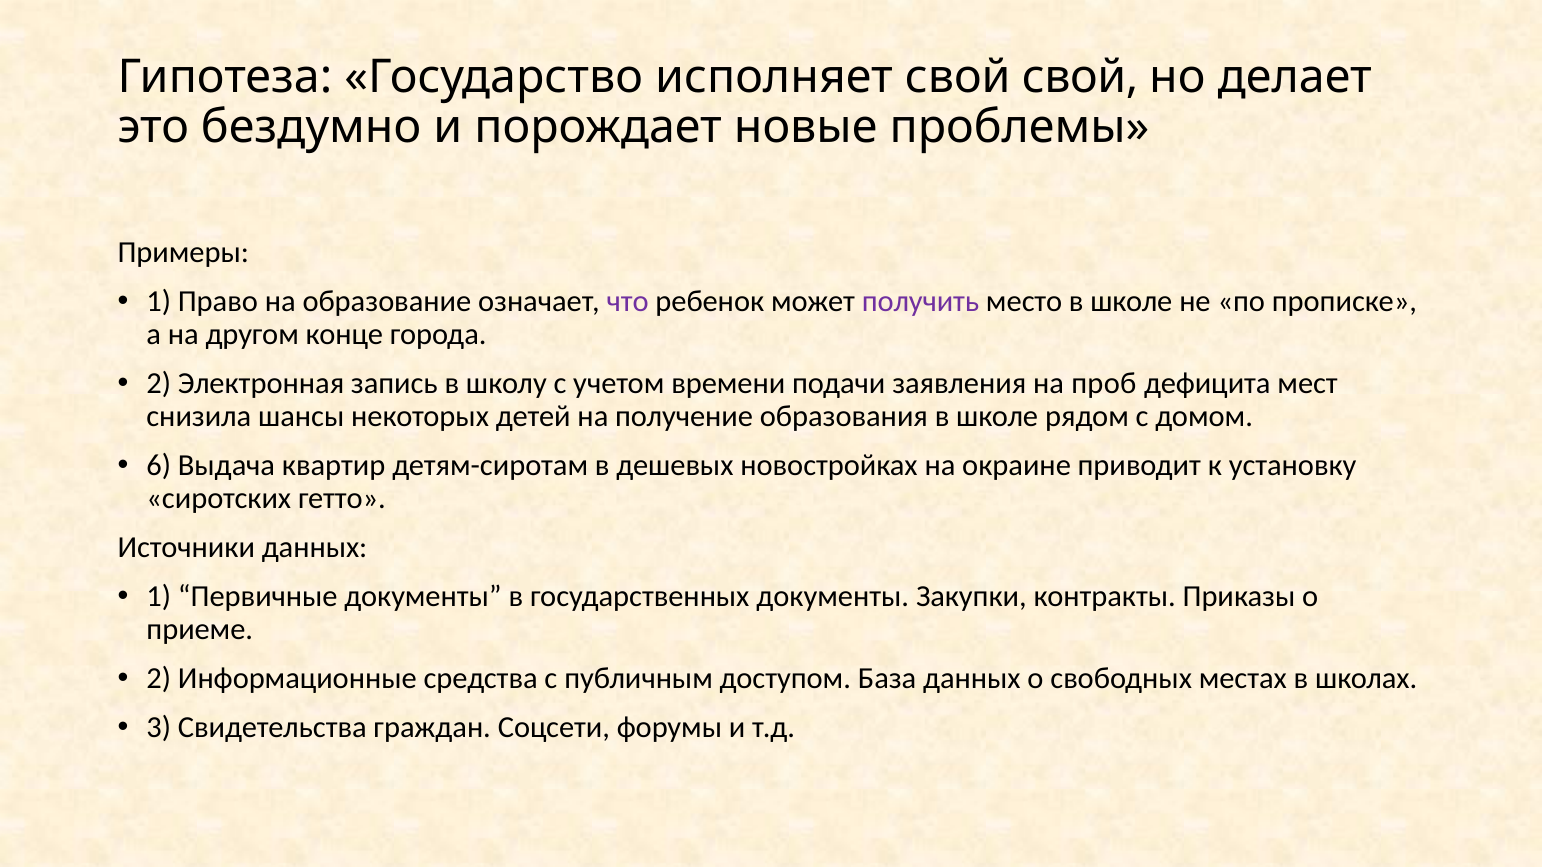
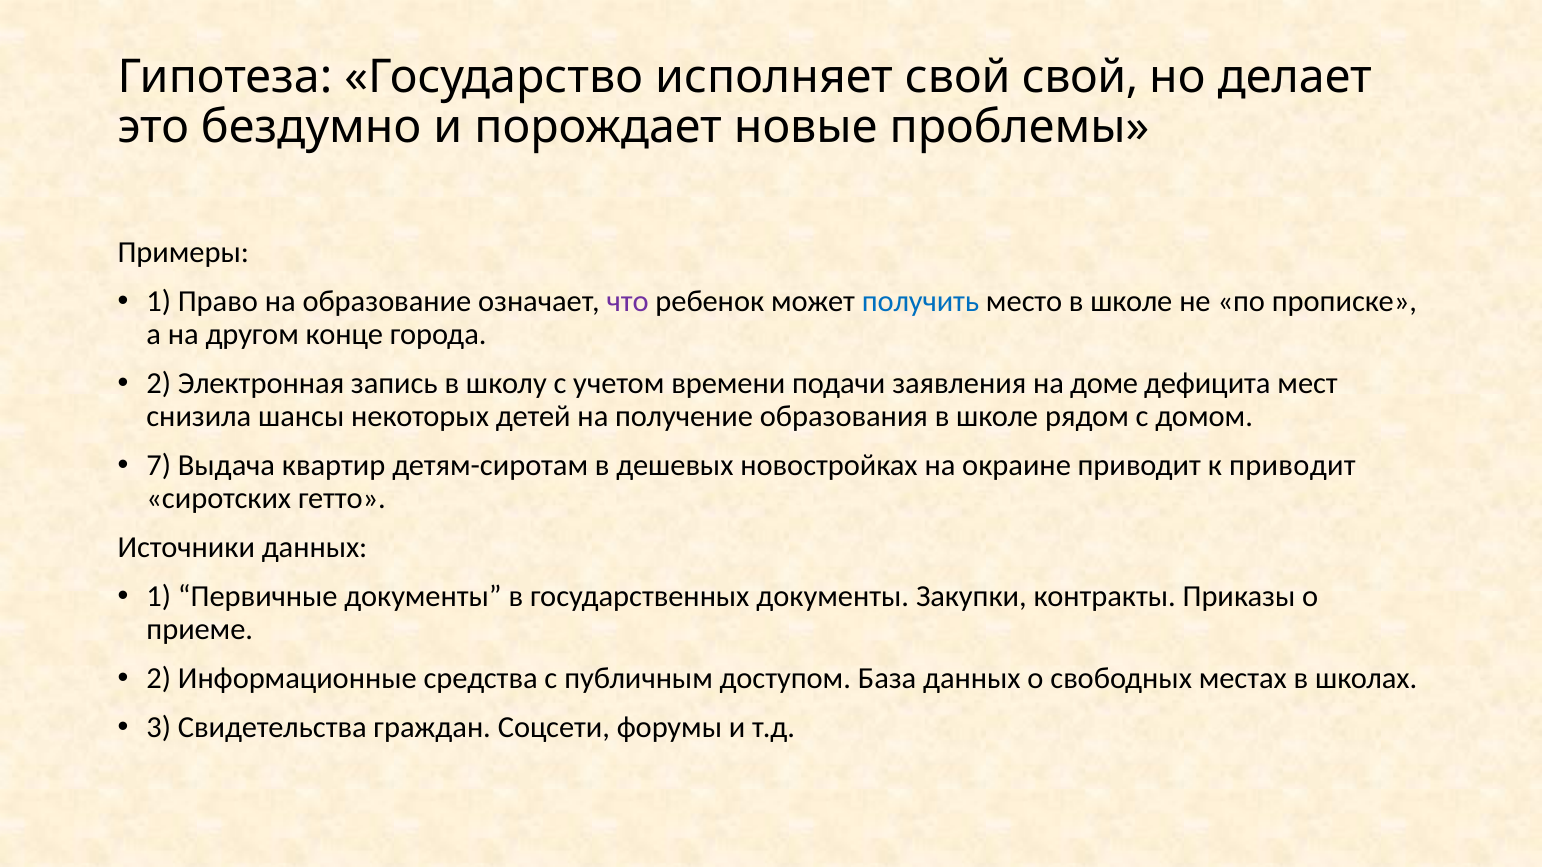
получить colour: purple -> blue
проб: проб -> доме
6: 6 -> 7
к установку: установку -> приводит
